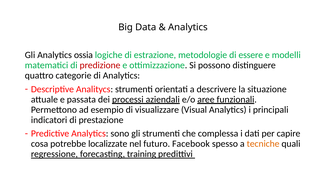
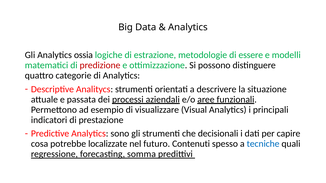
complessa: complessa -> decisionali
Facebook: Facebook -> Contenuti
tecniche colour: orange -> blue
training: training -> somma
